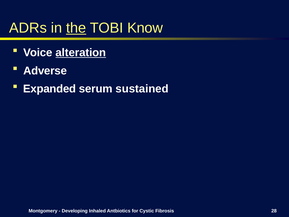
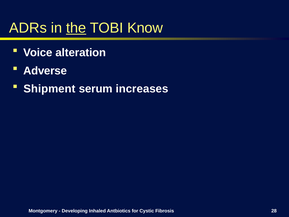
alteration underline: present -> none
Expanded: Expanded -> Shipment
sustained: sustained -> increases
